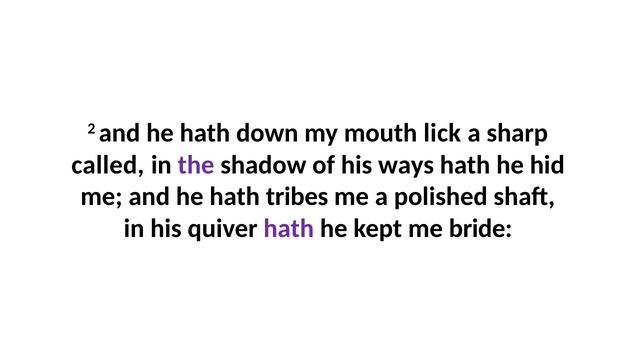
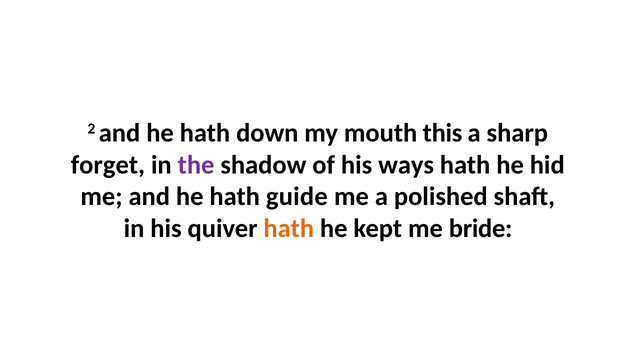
lick: lick -> this
called: called -> forget
tribes: tribes -> guide
hath at (289, 228) colour: purple -> orange
